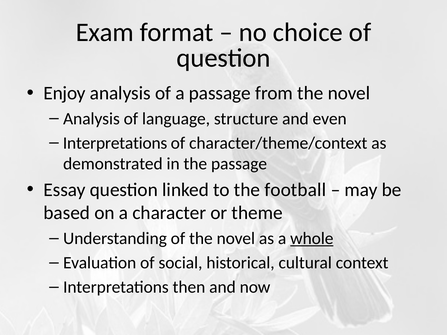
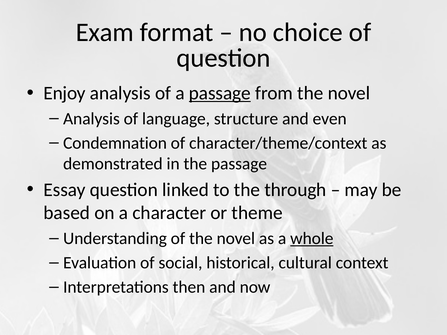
passage at (220, 93) underline: none -> present
Interpretations at (115, 143): Interpretations -> Condemnation
football: football -> through
